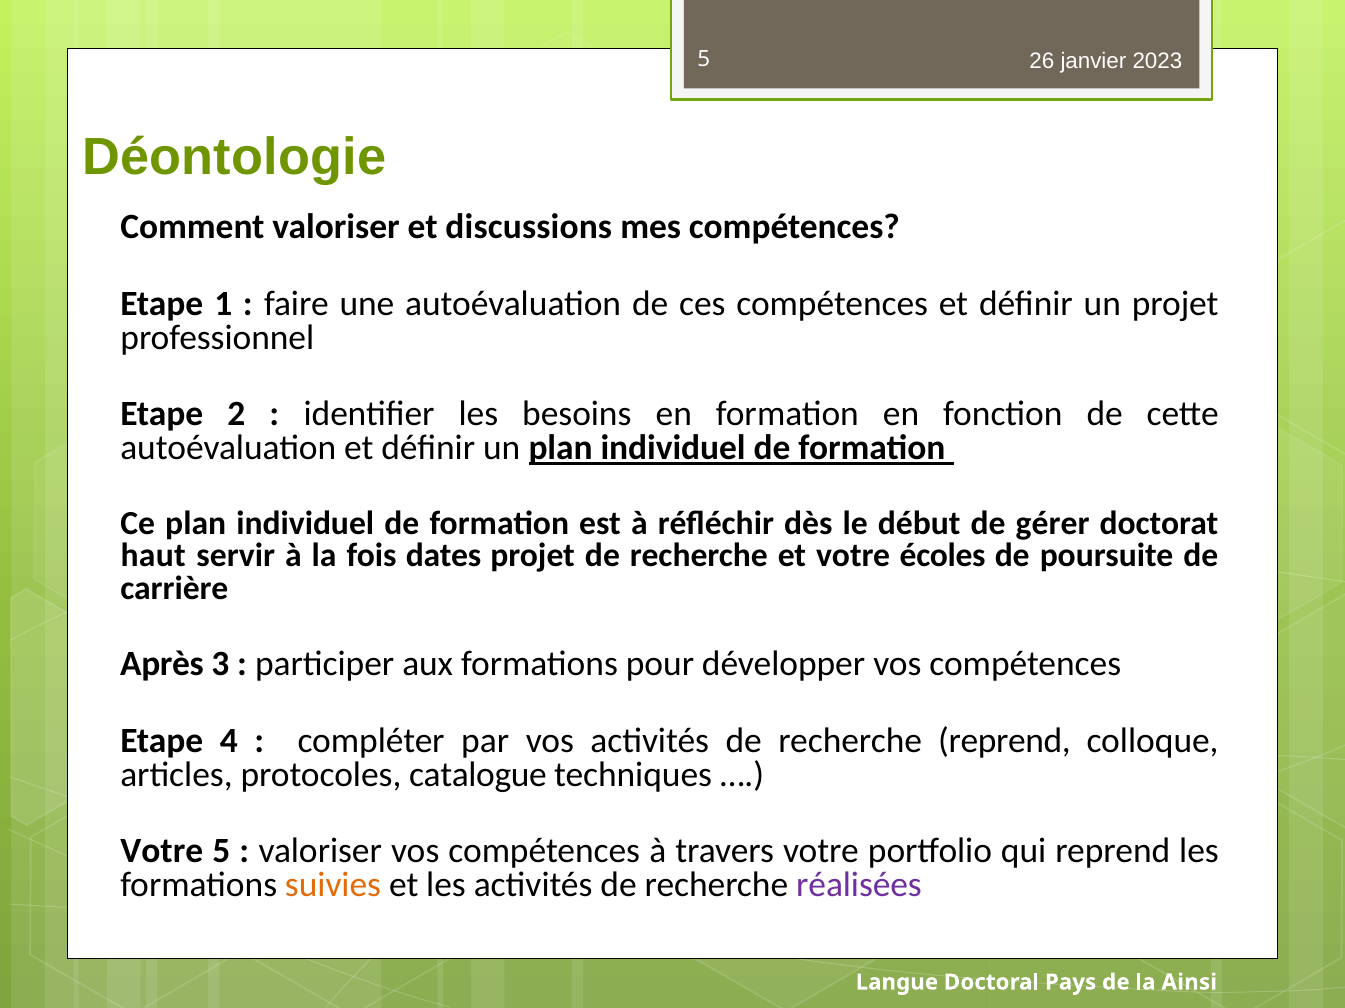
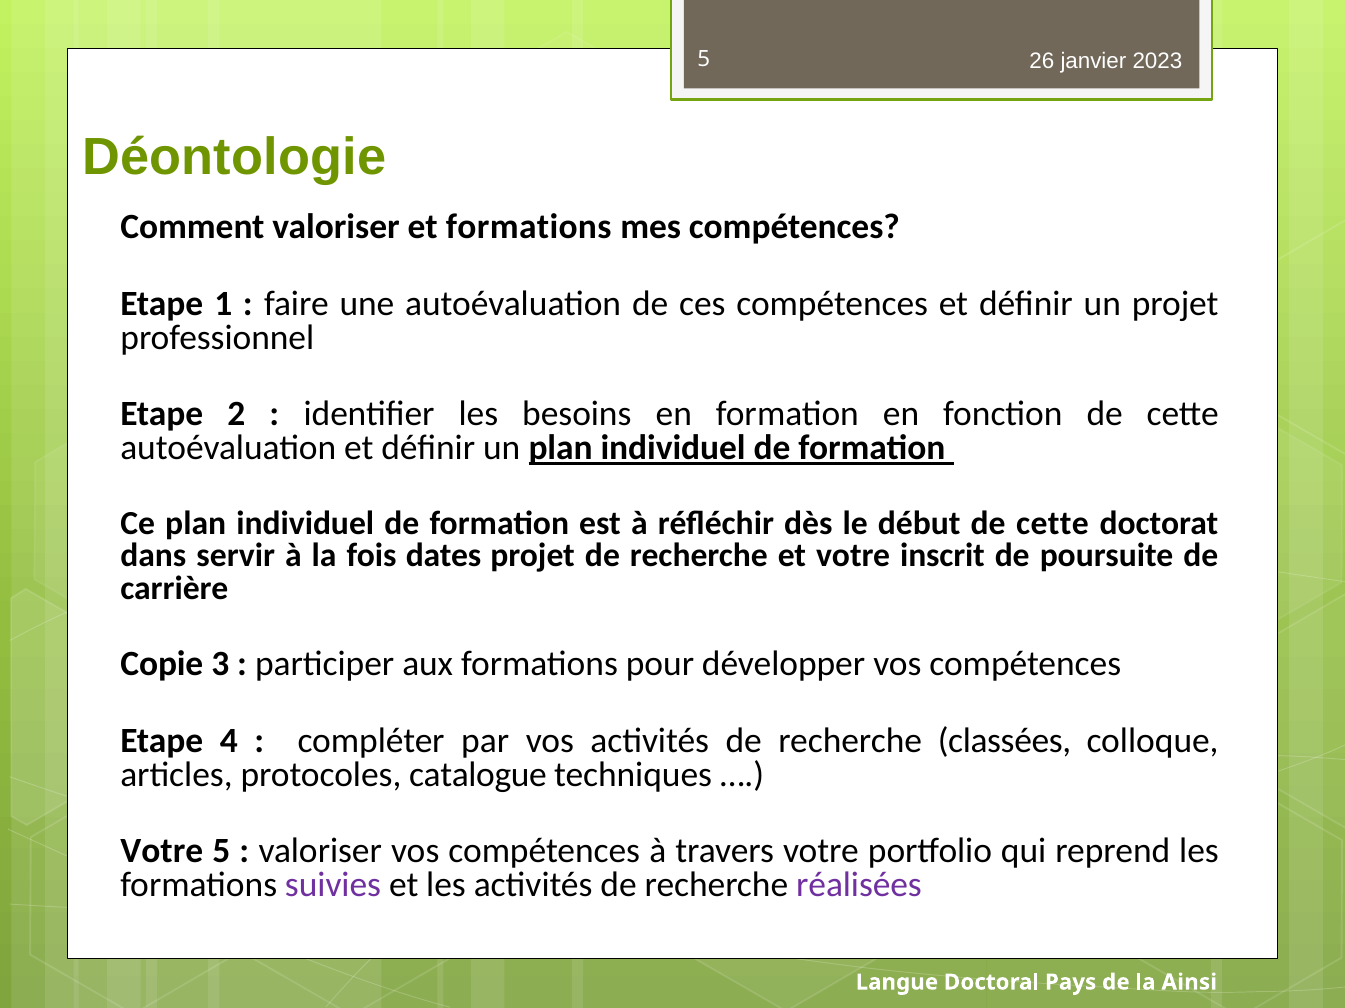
et discussions: discussions -> formations
début de gérer: gérer -> cette
haut: haut -> dans
écoles: écoles -> inscrit
Après: Après -> Copie
recherche reprend: reprend -> classées
suivies colour: orange -> purple
